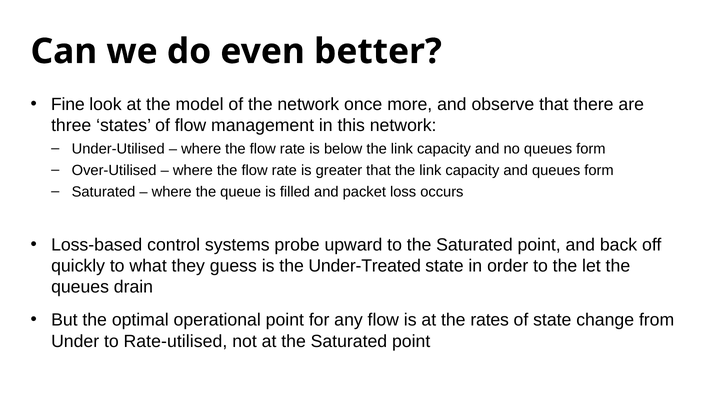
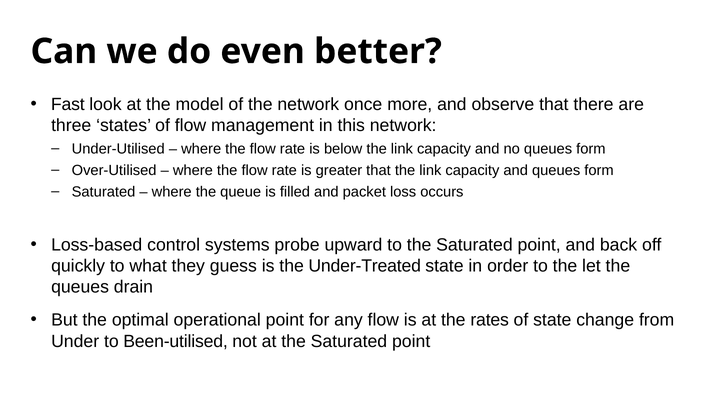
Fine: Fine -> Fast
Rate-utilised: Rate-utilised -> Been-utilised
